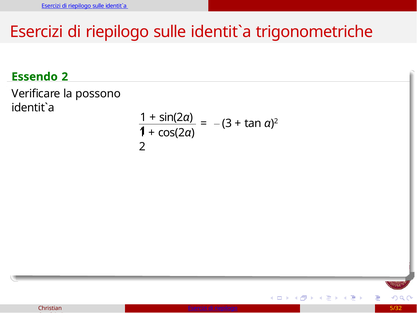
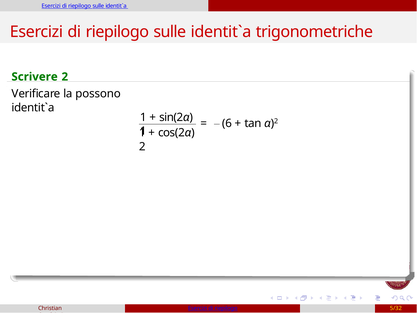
Essendo: Essendo -> Scrivere
3: 3 -> 6
